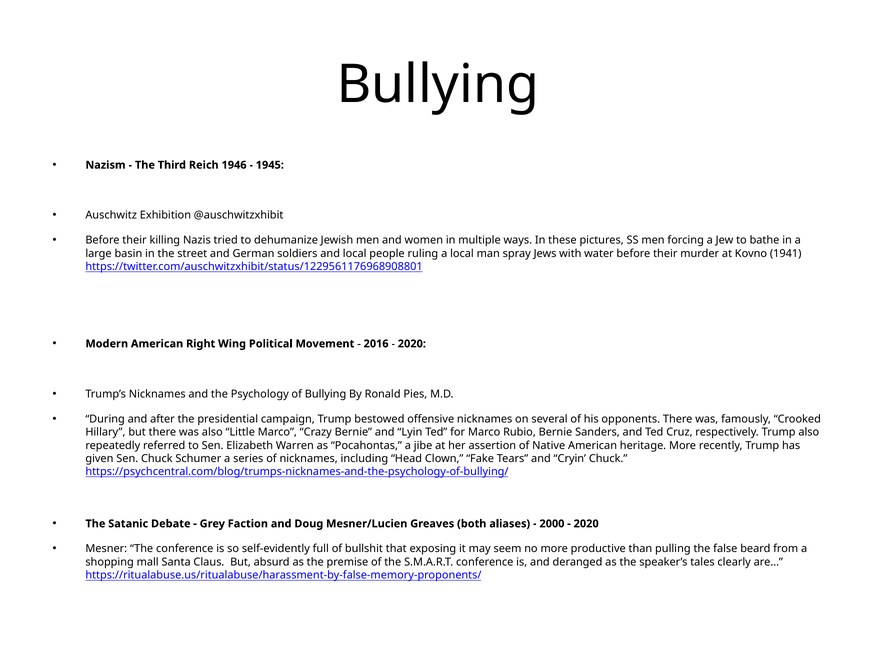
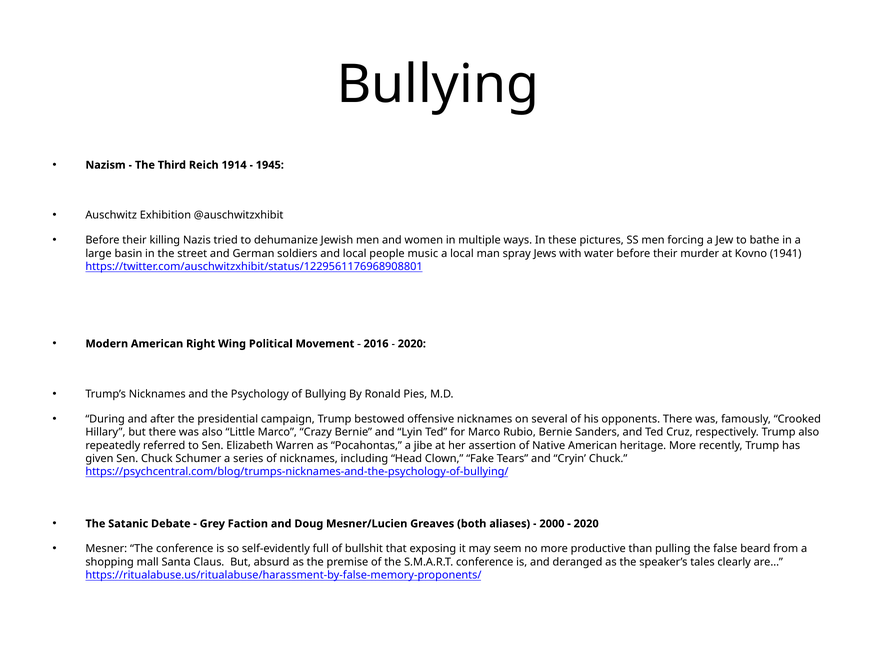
1946: 1946 -> 1914
ruling: ruling -> music
